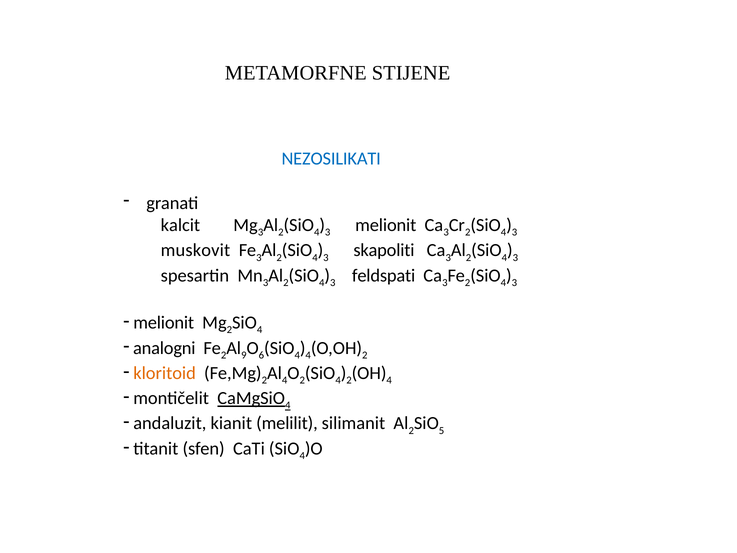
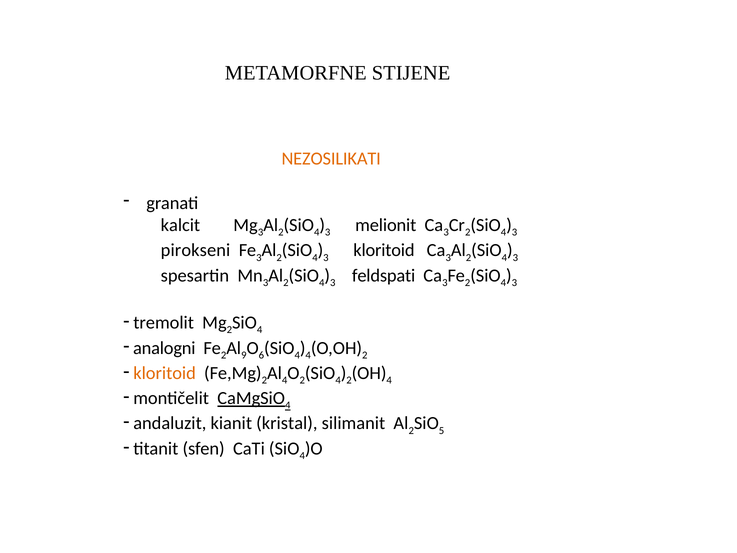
NEZOSILIKATI colour: blue -> orange
muskovit: muskovit -> pirokseni
skapoliti at (384, 250): skapoliti -> kloritoid
melionit at (164, 323): melionit -> tremolit
melilit: melilit -> kristal
